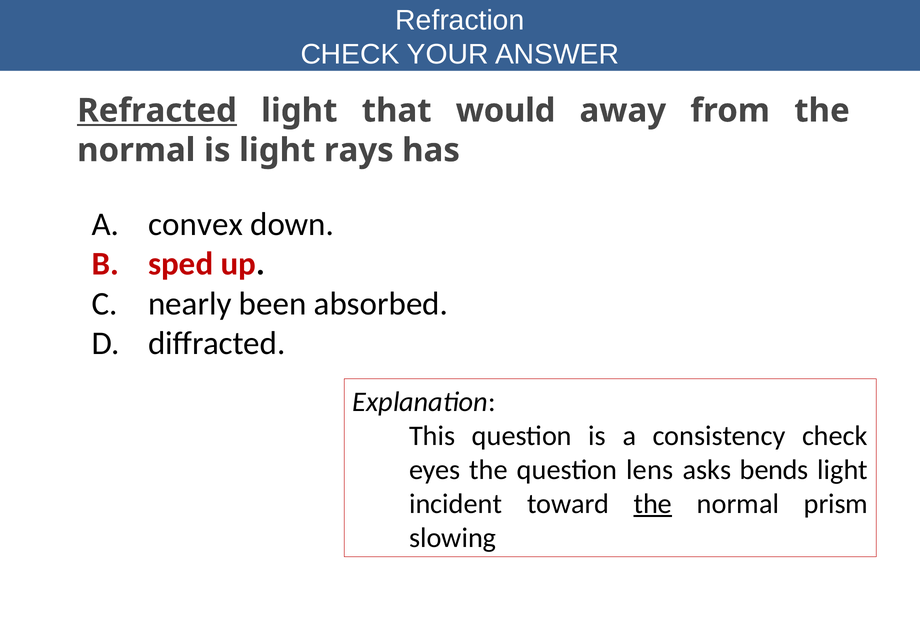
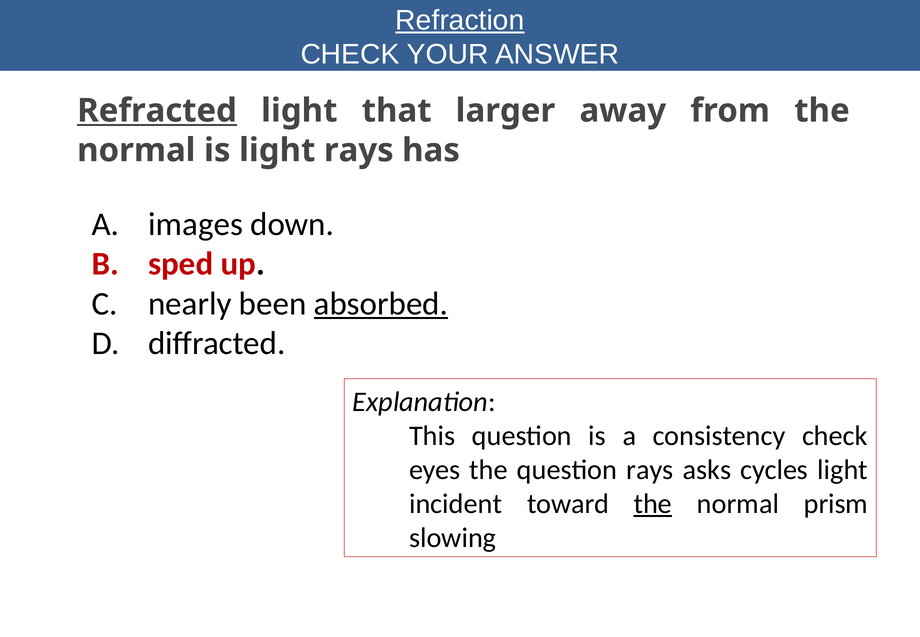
Refraction underline: none -> present
would: would -> larger
convex: convex -> images
absorbed underline: none -> present
question lens: lens -> rays
bends: bends -> cycles
